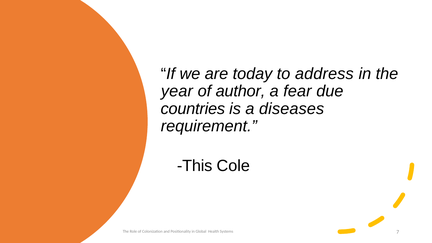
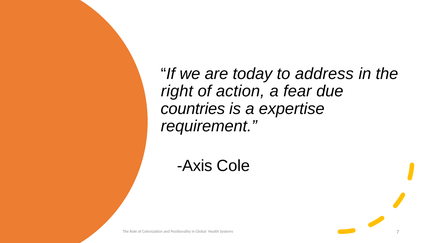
year: year -> right
author: author -> action
diseases: diseases -> expertise
This: This -> Axis
